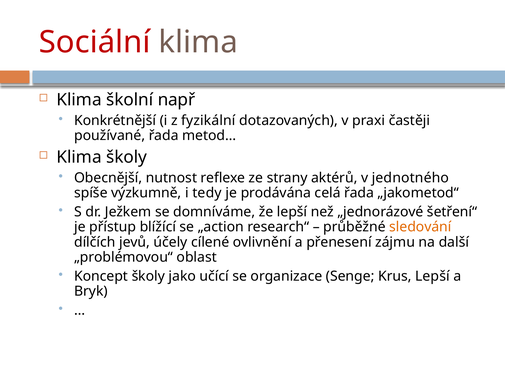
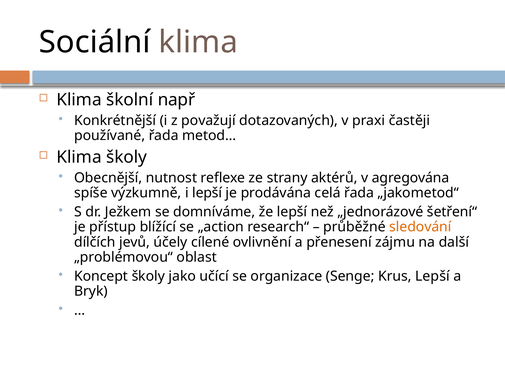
Sociální colour: red -> black
fyzikální: fyzikální -> považují
jednotného: jednotného -> agregována
i tedy: tedy -> lepší
